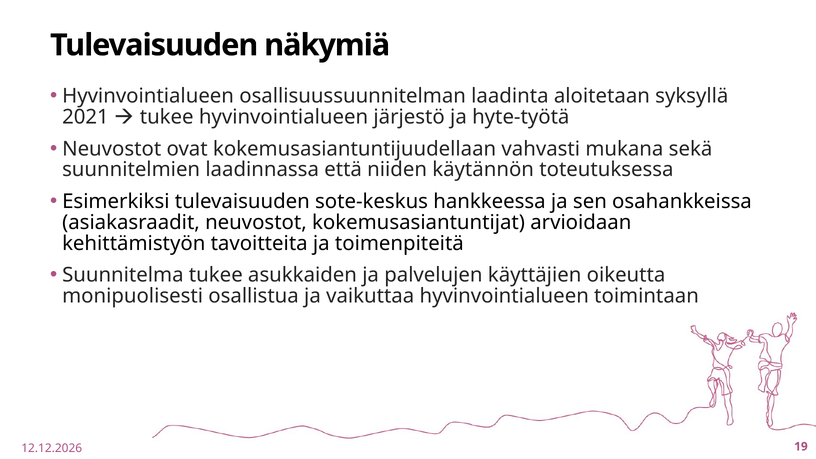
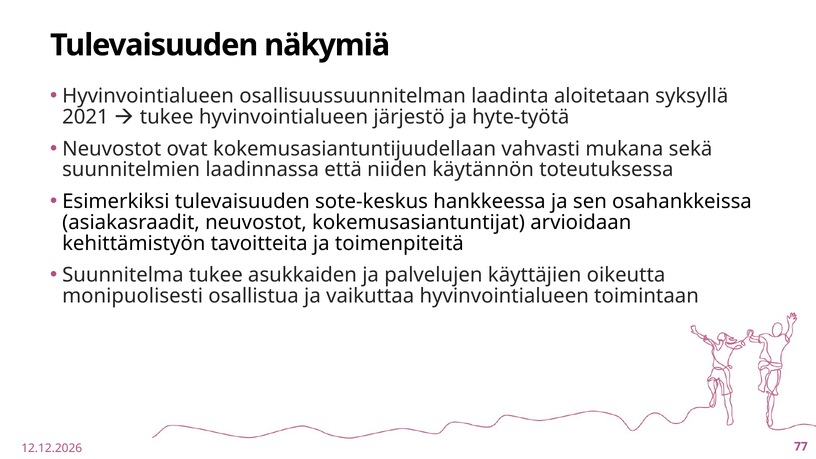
19: 19 -> 77
